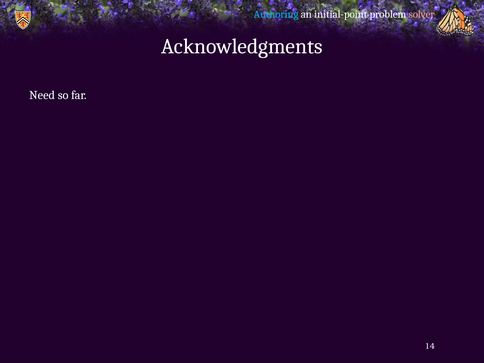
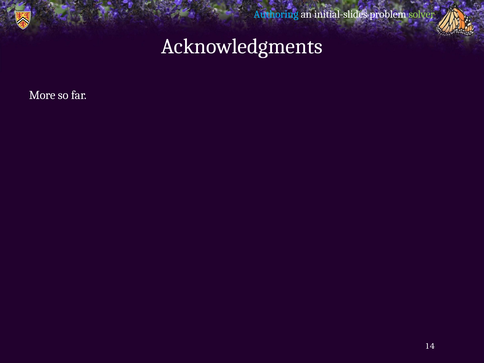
initial-point: initial-point -> initial-slides
solver colour: pink -> light green
Need: Need -> More
